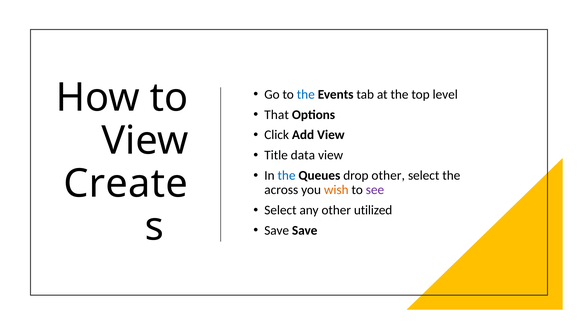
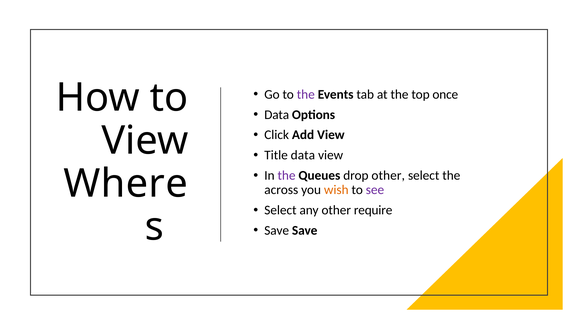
the at (306, 94) colour: blue -> purple
level: level -> once
That at (277, 115): That -> Data
the at (287, 176) colour: blue -> purple
Create: Create -> Where
utilized: utilized -> require
